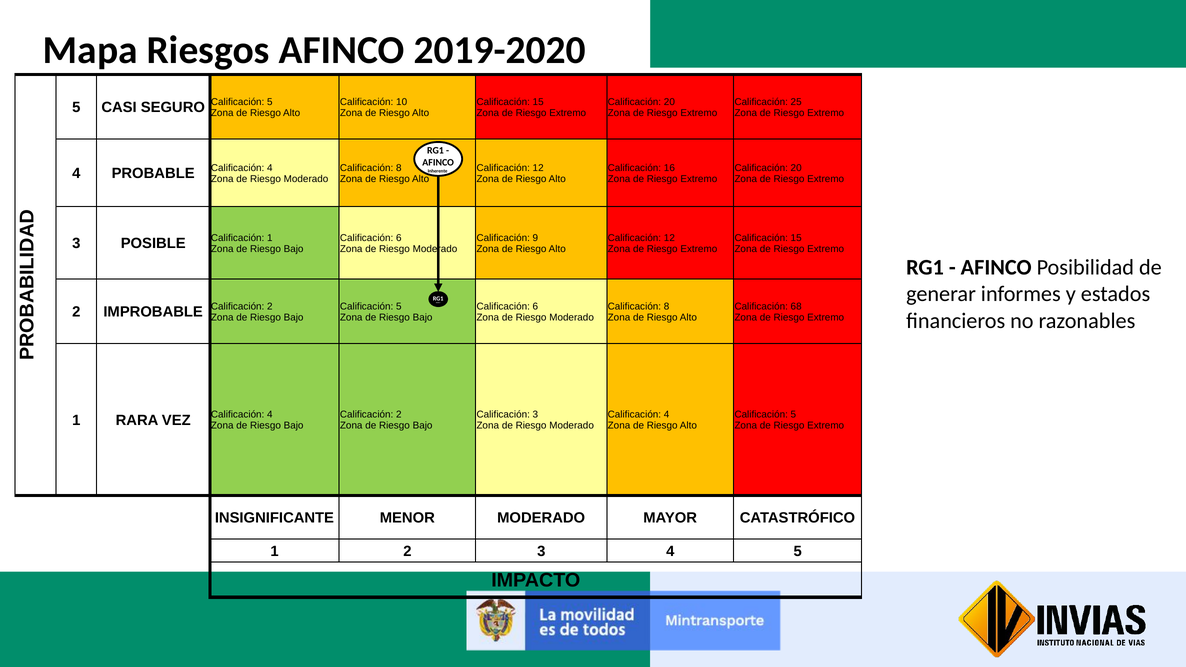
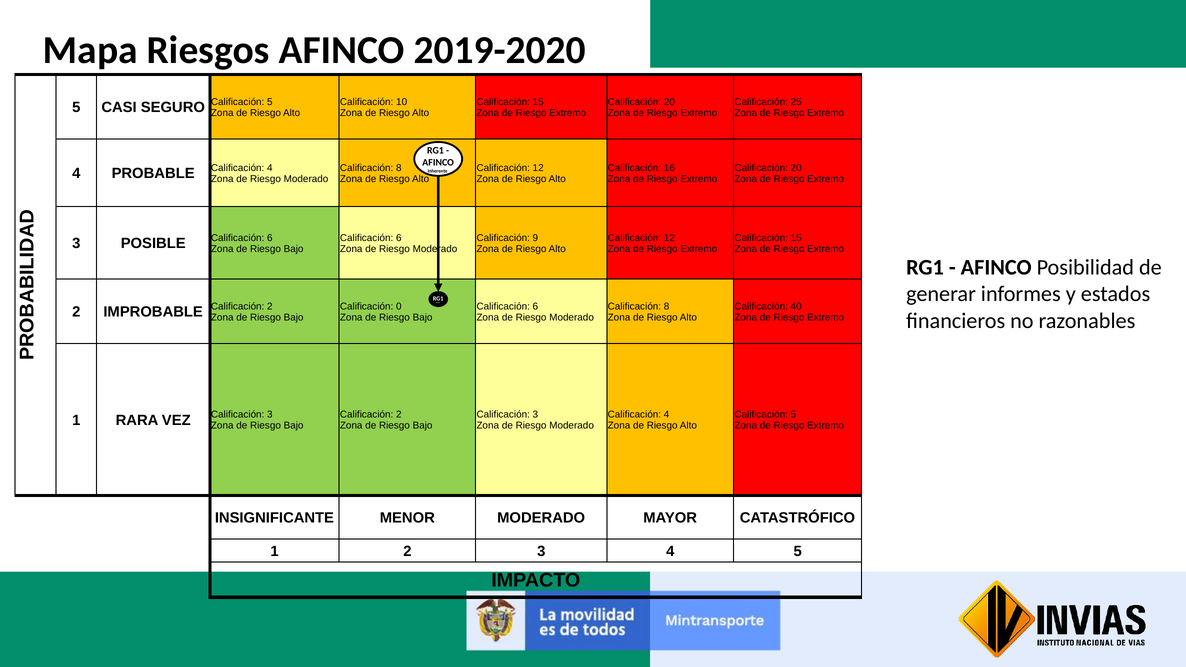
POSIBLE Calificación 1: 1 -> 6
5 at (399, 306): 5 -> 0
68: 68 -> 40
VEZ Calificación 4: 4 -> 3
